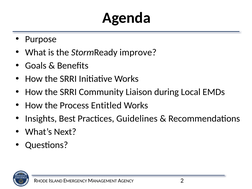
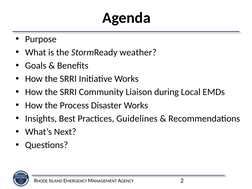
improve: improve -> weather
Entitled: Entitled -> Disaster
